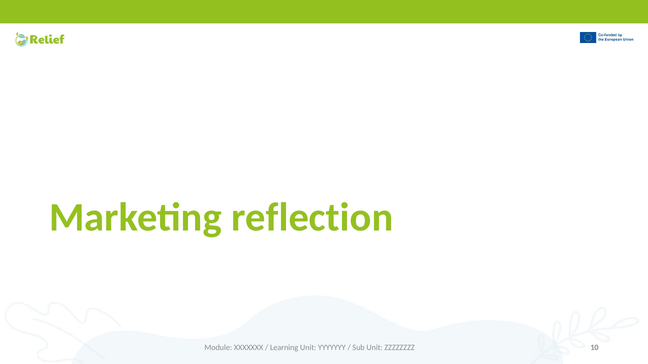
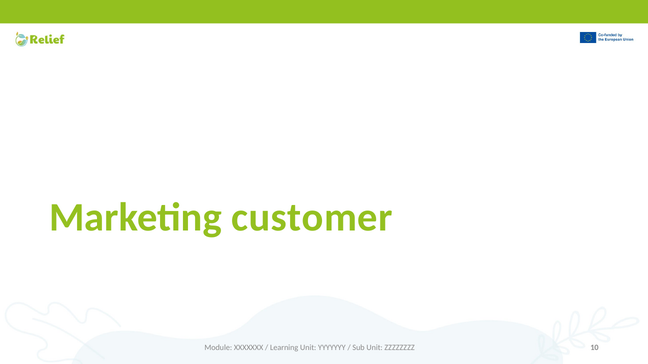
reflection: reflection -> customer
